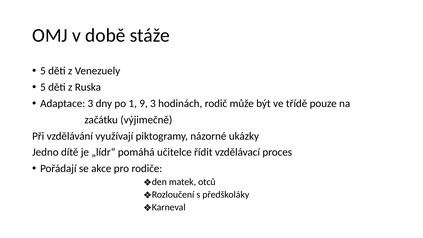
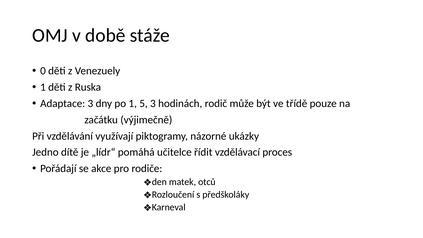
5 at (43, 71): 5 -> 0
5 at (43, 87): 5 -> 1
9: 9 -> 5
